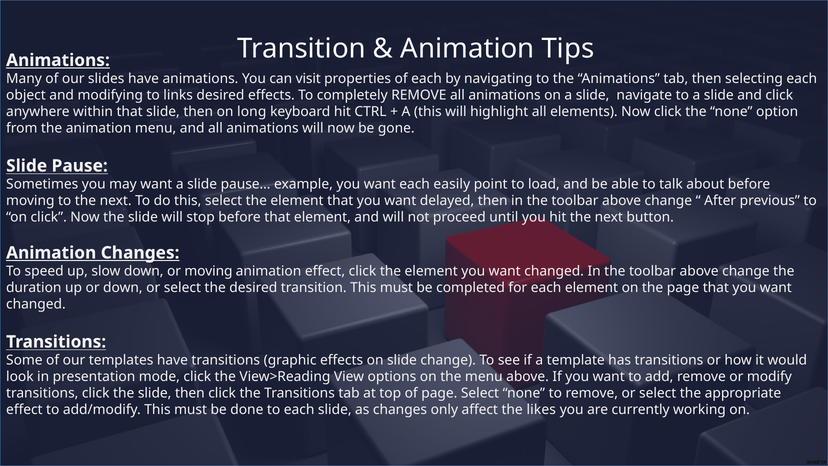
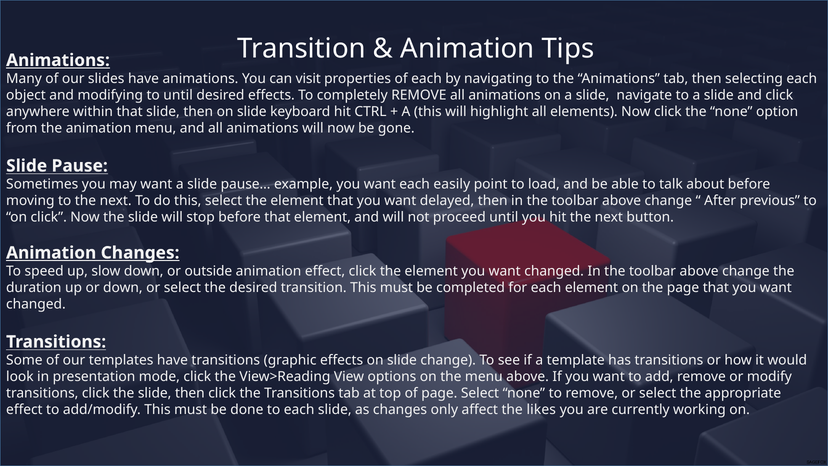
to links: links -> until
then on long: long -> slide
or moving: moving -> outside
